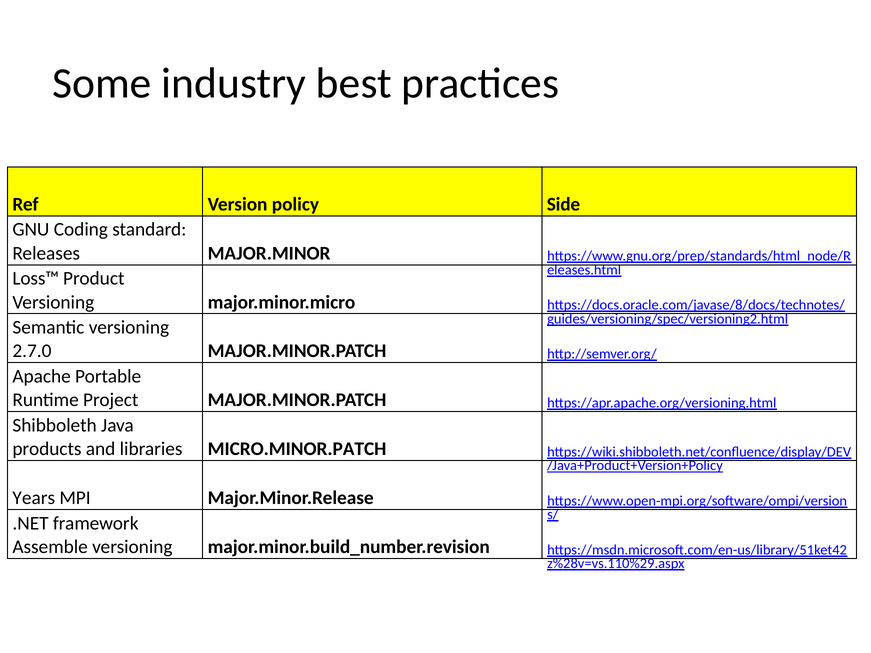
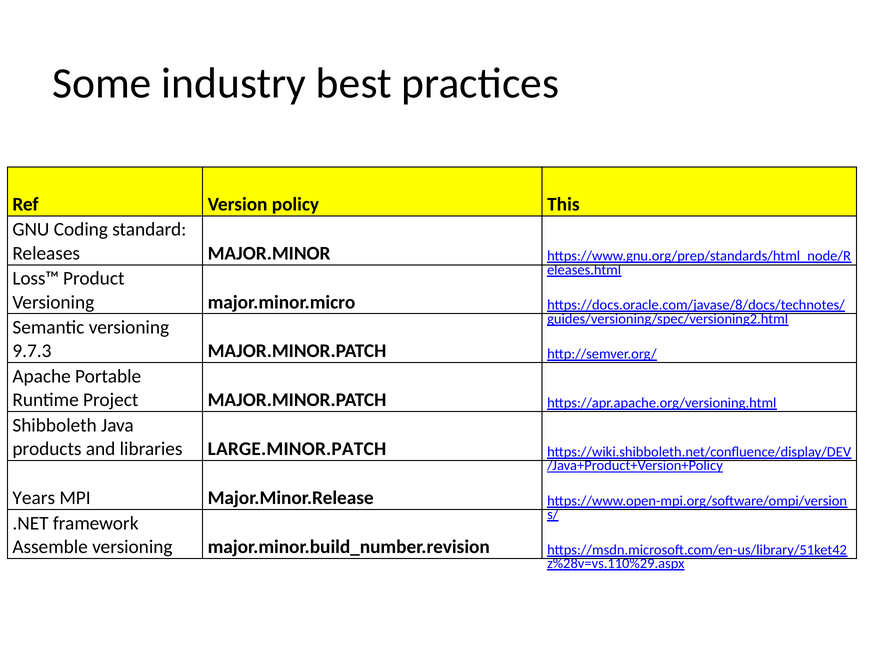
Side: Side -> This
2.7.0: 2.7.0 -> 9.7.3
MICRO.MINOR.PATCH: MICRO.MINOR.PATCH -> LARGE.MINOR.PATCH
